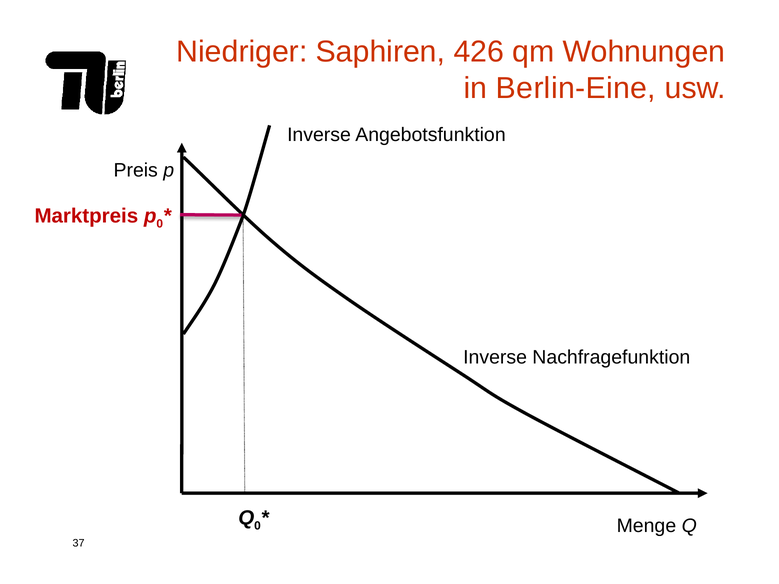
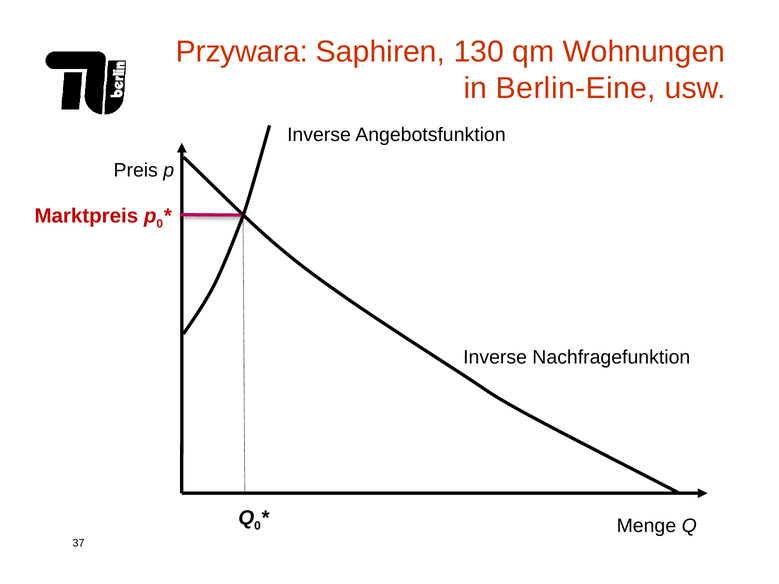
Niedriger: Niedriger -> Przywara
426: 426 -> 130
